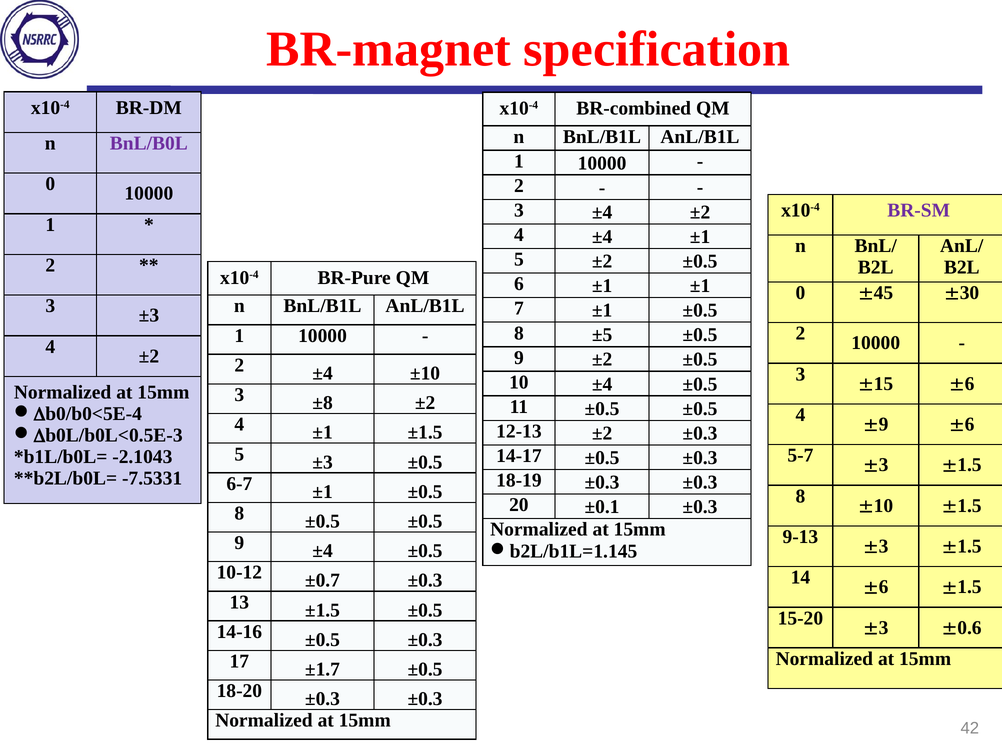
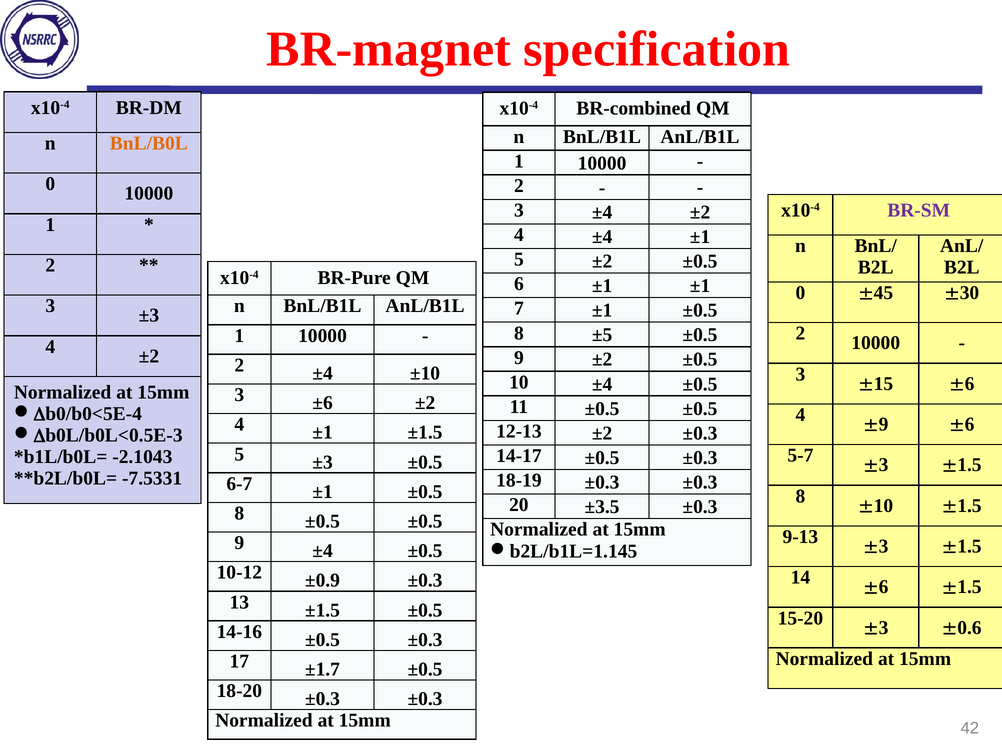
BnL/B0L colour: purple -> orange
±8: ±8 -> ±6
±0.1: ±0.1 -> ±3.5
±0.7: ±0.7 -> ±0.9
